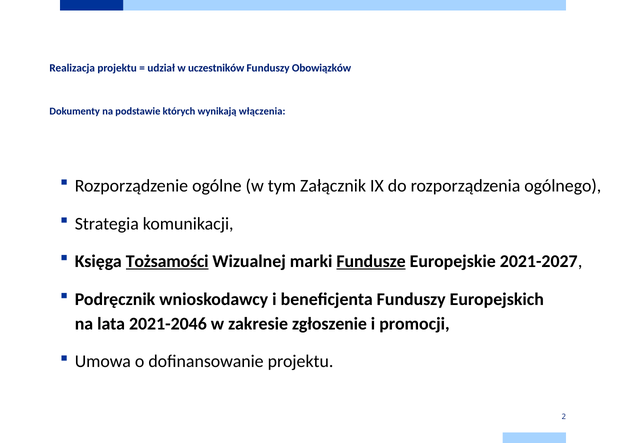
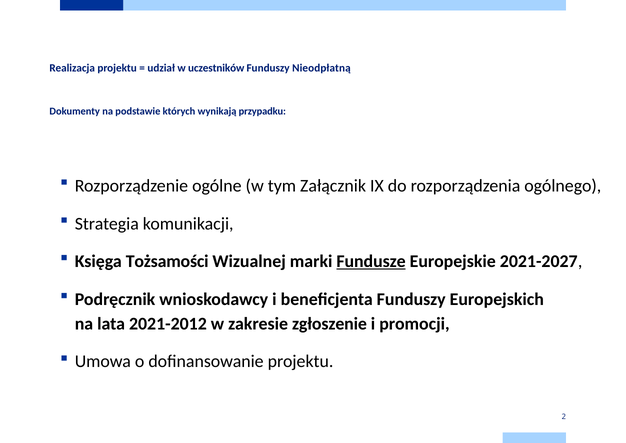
Obowiązków: Obowiązków -> Nieodpłatną
włączenia: włączenia -> przypadku
Tożsamości underline: present -> none
2021-2046: 2021-2046 -> 2021-2012
